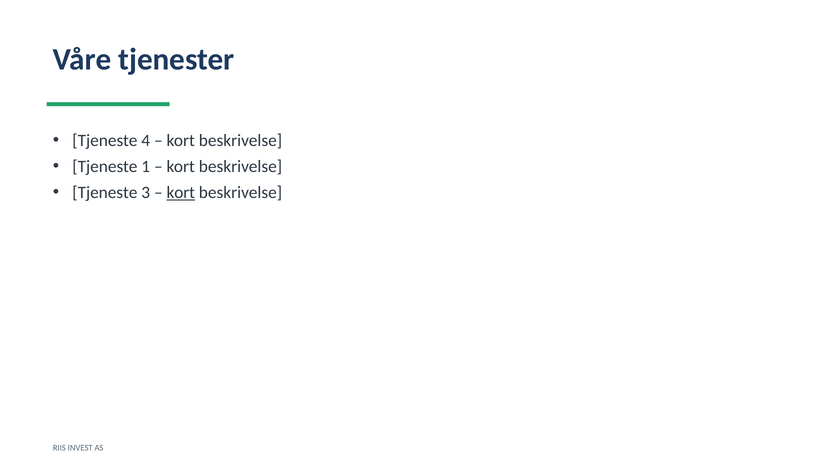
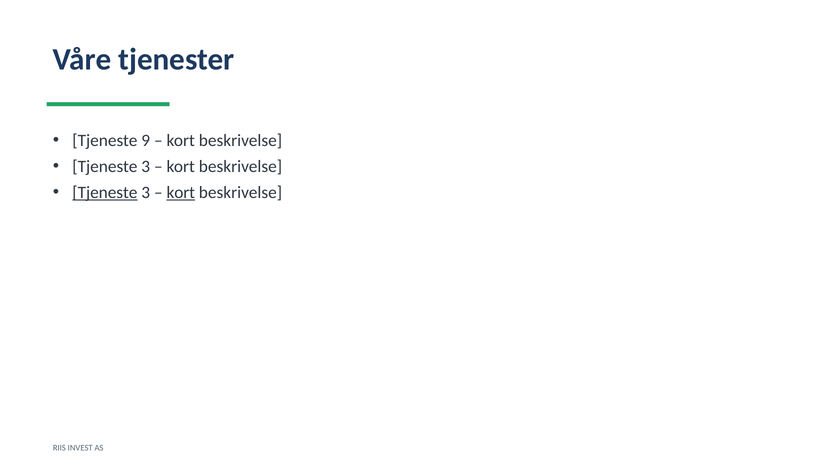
4: 4 -> 9
1 at (146, 167): 1 -> 3
Tjeneste at (105, 193) underline: none -> present
